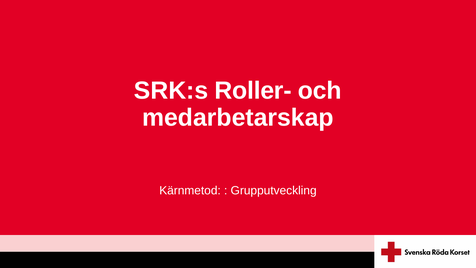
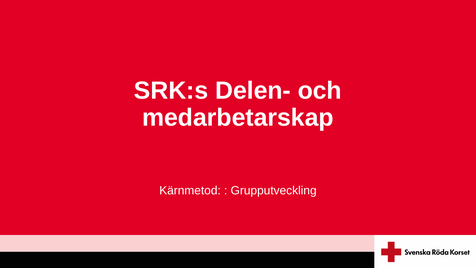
Roller-: Roller- -> Delen-
